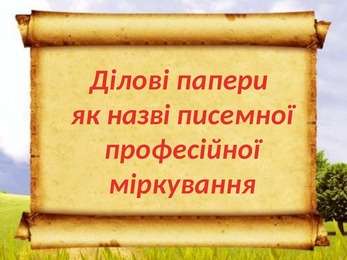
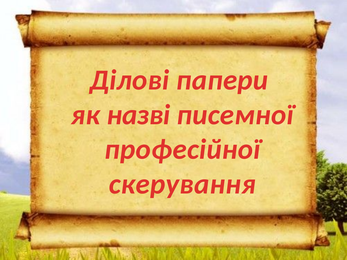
міркування: міркування -> скерування
